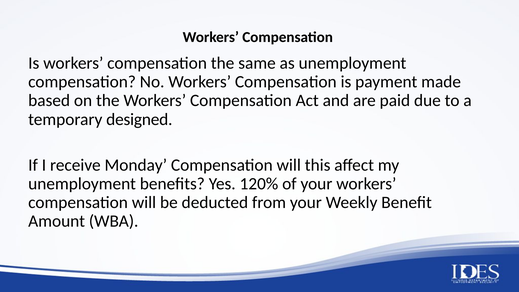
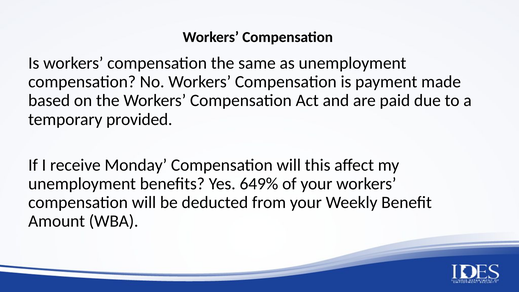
designed: designed -> provided
120%: 120% -> 649%
